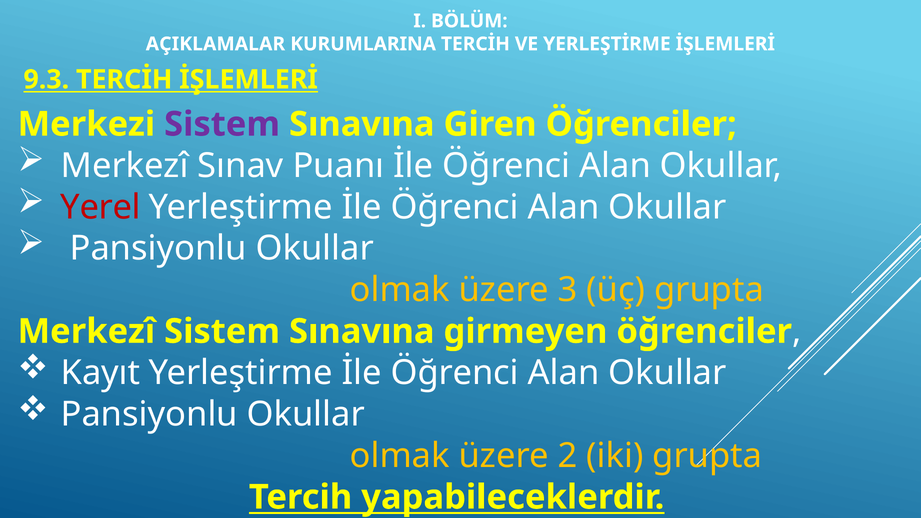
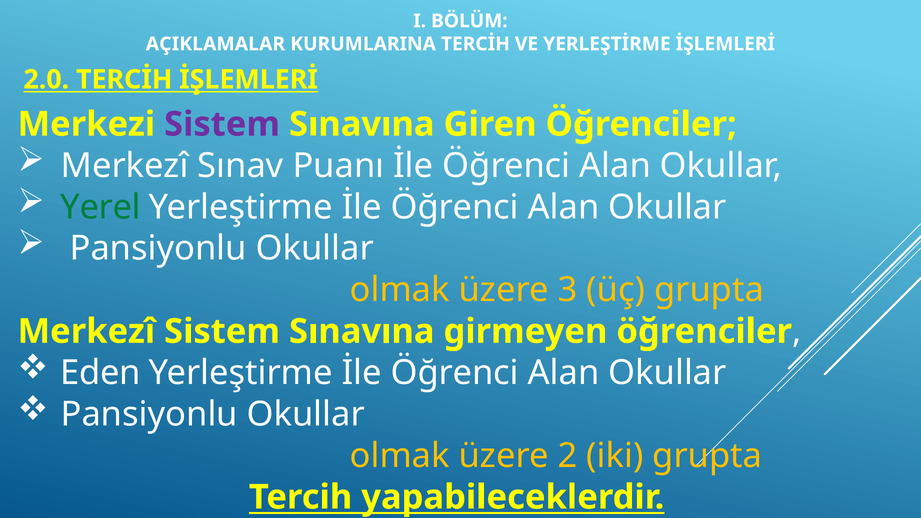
9.3: 9.3 -> 2.0
Yerel colour: red -> green
Kayıt: Kayıt -> Eden
